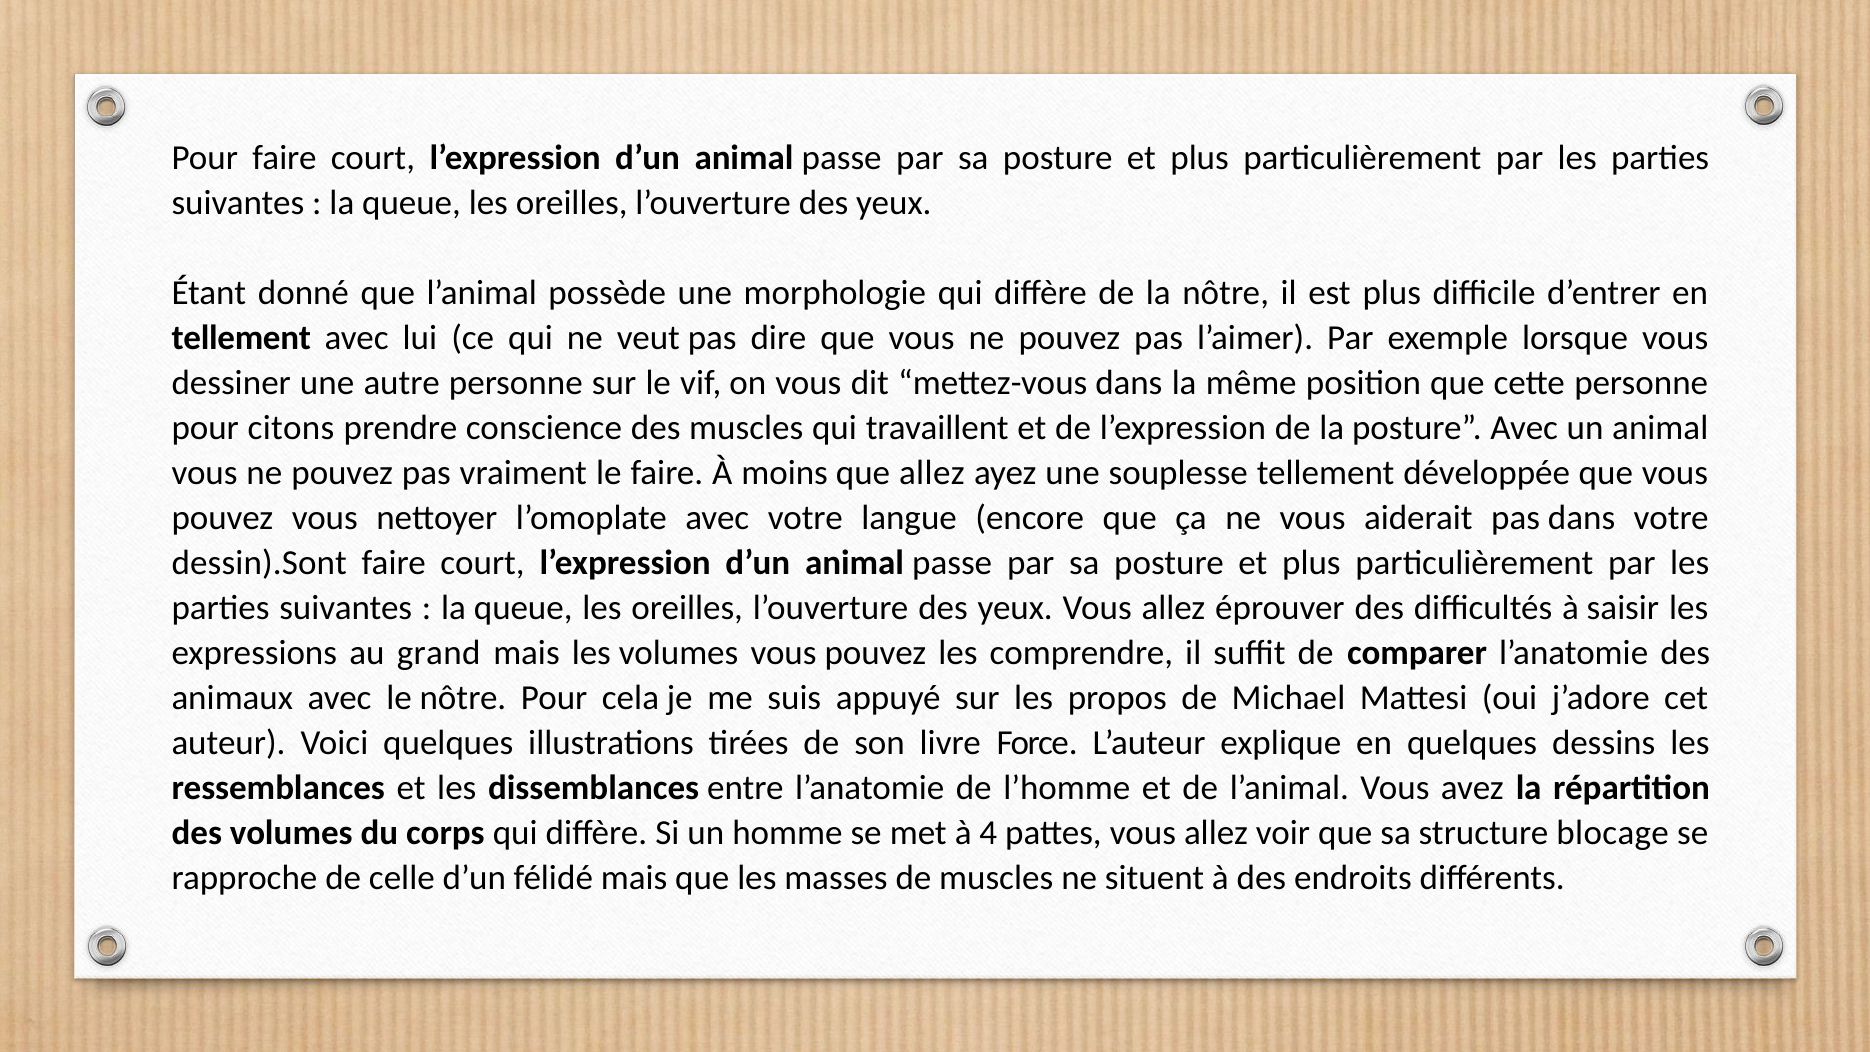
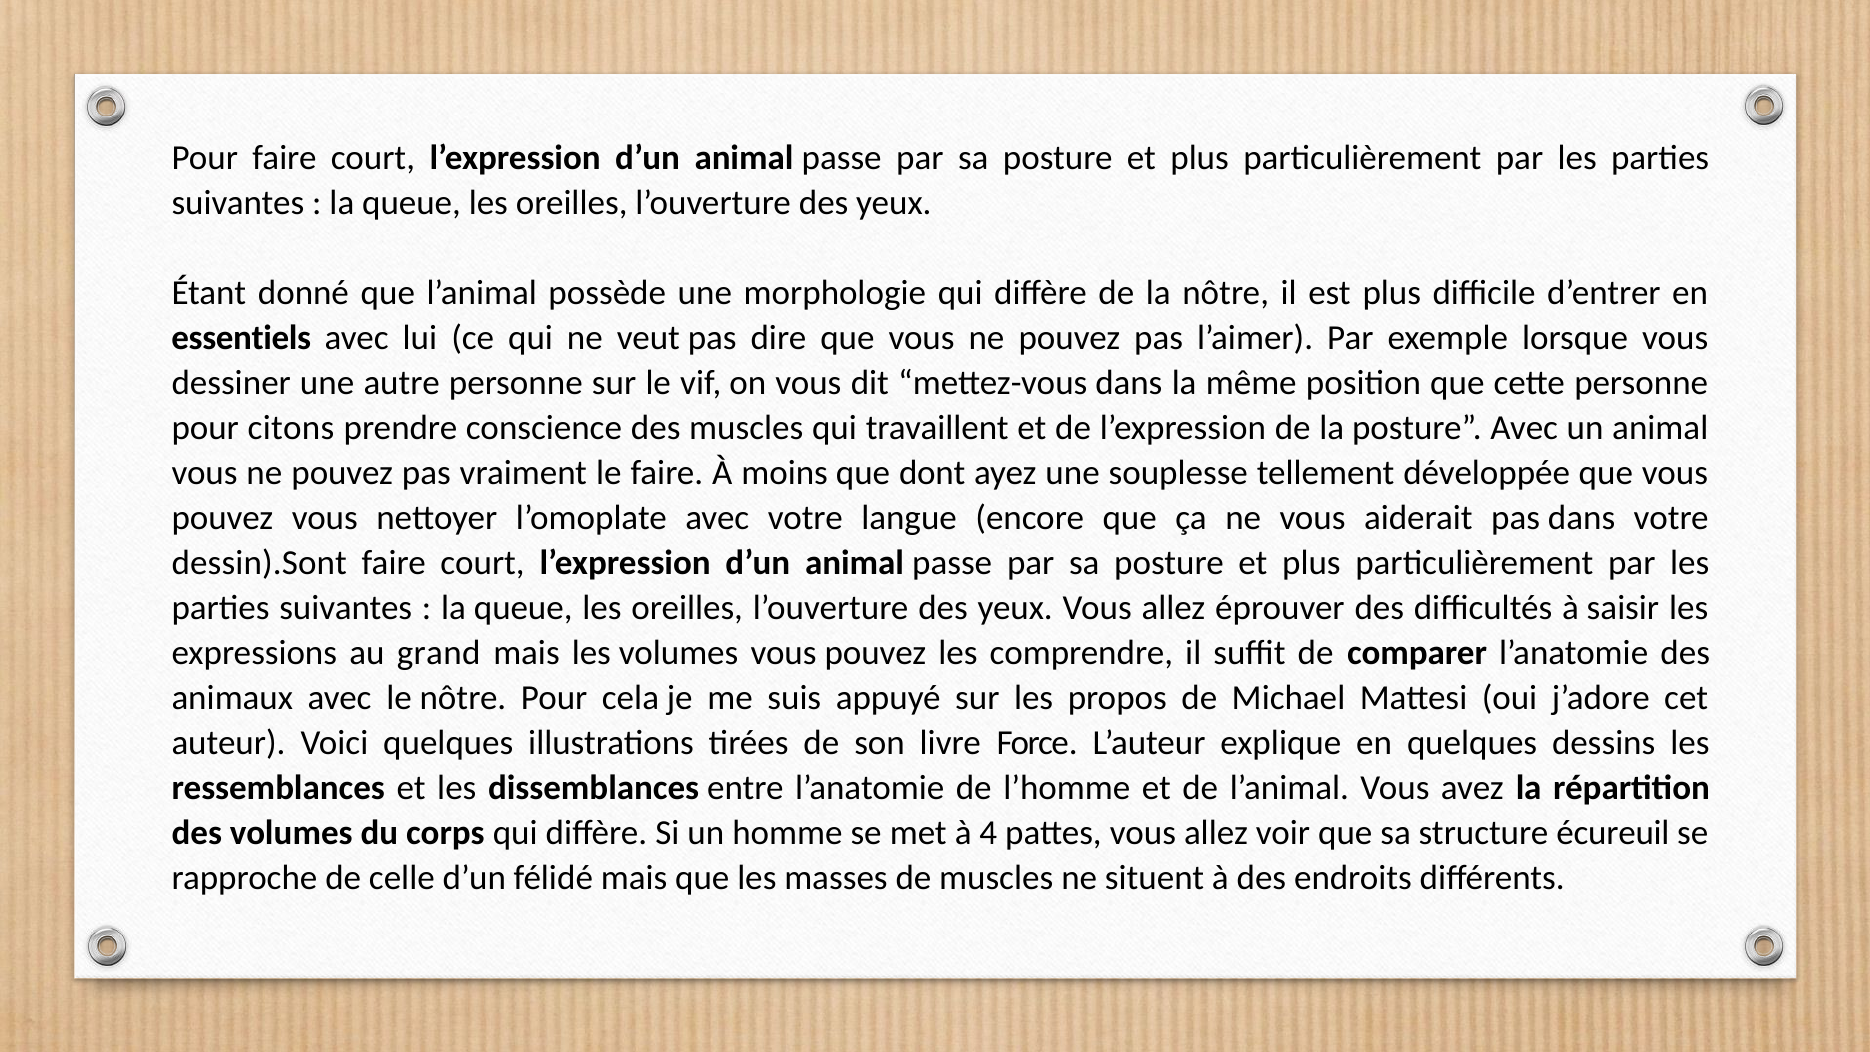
tellement at (241, 338): tellement -> essentiels
que allez: allez -> dont
blocage: blocage -> écureuil
